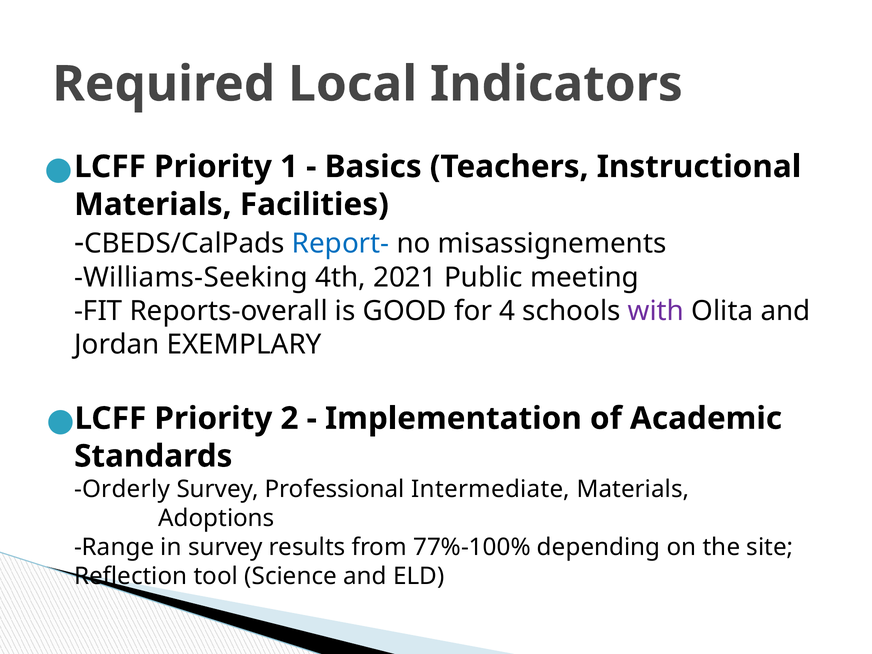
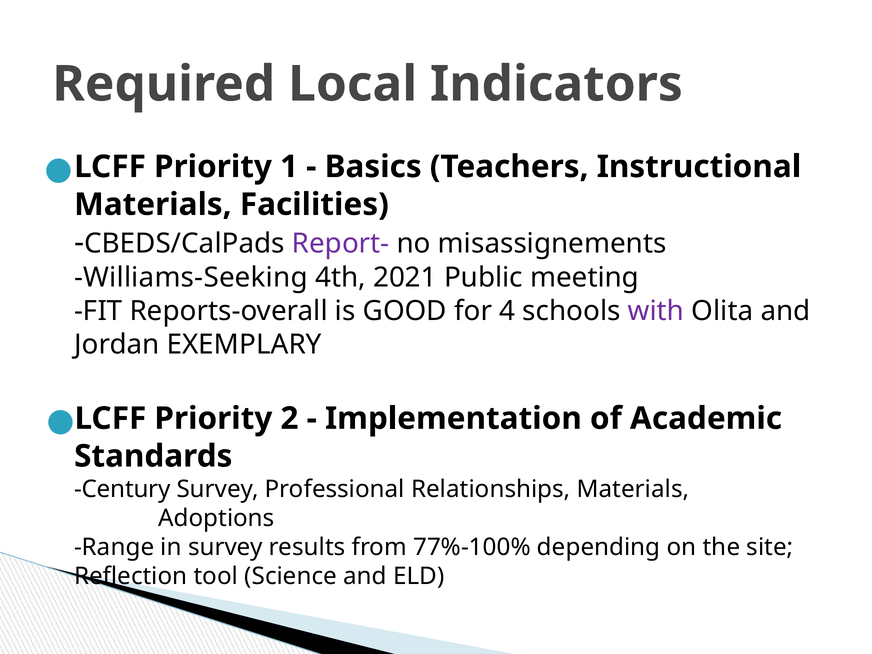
Report- colour: blue -> purple
Orderly: Orderly -> Century
Intermediate: Intermediate -> Relationships
